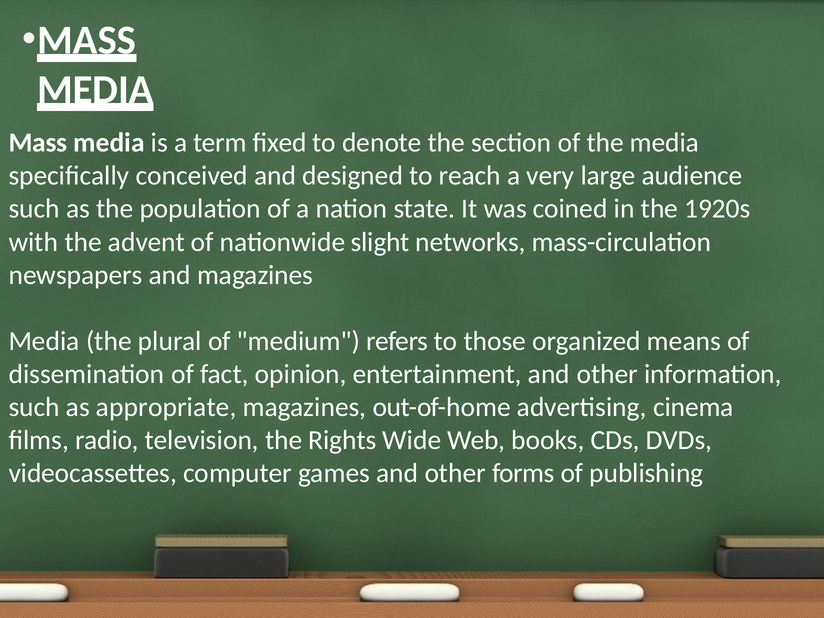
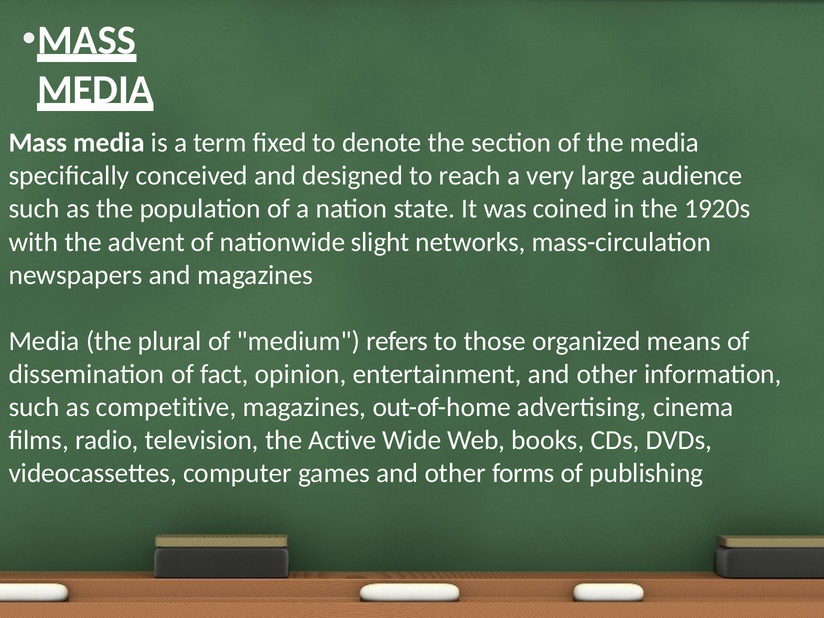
appropriate: appropriate -> competitive
Rights: Rights -> Active
